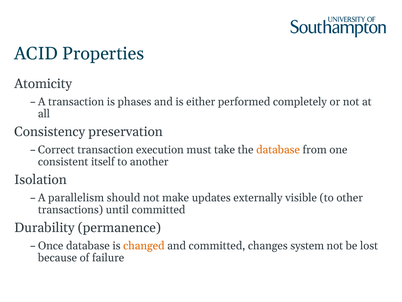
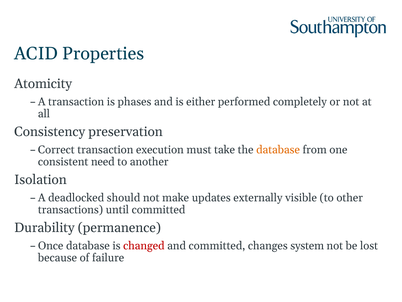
itself: itself -> need
parallelism: parallelism -> deadlocked
changed colour: orange -> red
